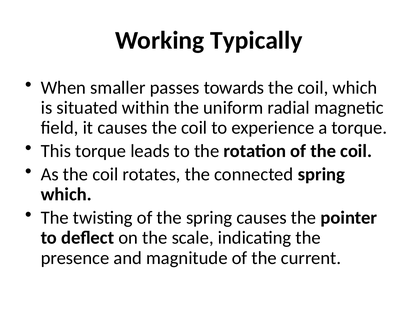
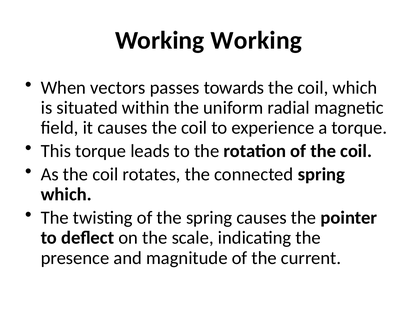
Working Typically: Typically -> Working
smaller: smaller -> vectors
